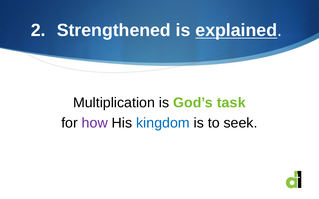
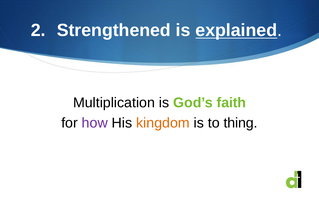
task: task -> faith
kingdom colour: blue -> orange
seek: seek -> thing
